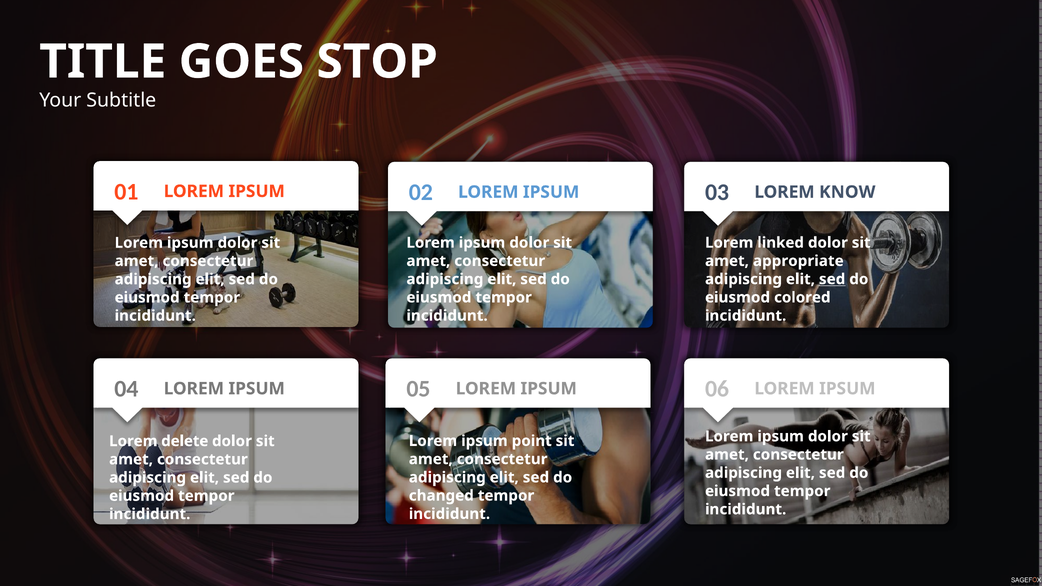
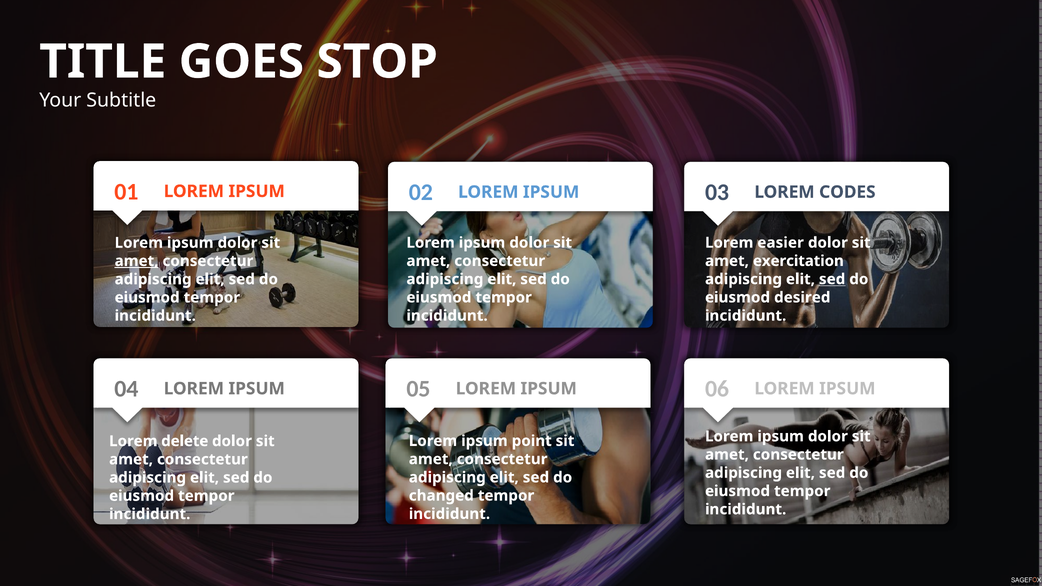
KNOW: KNOW -> CODES
linked: linked -> easier
appropriate: appropriate -> exercitation
amet at (137, 261) underline: none -> present
colored: colored -> desired
